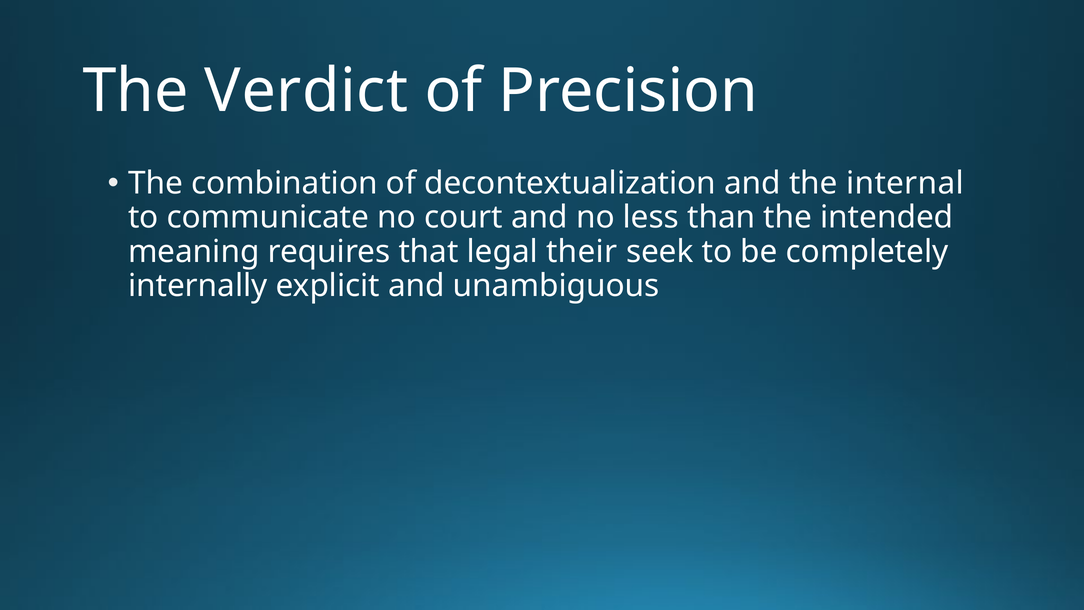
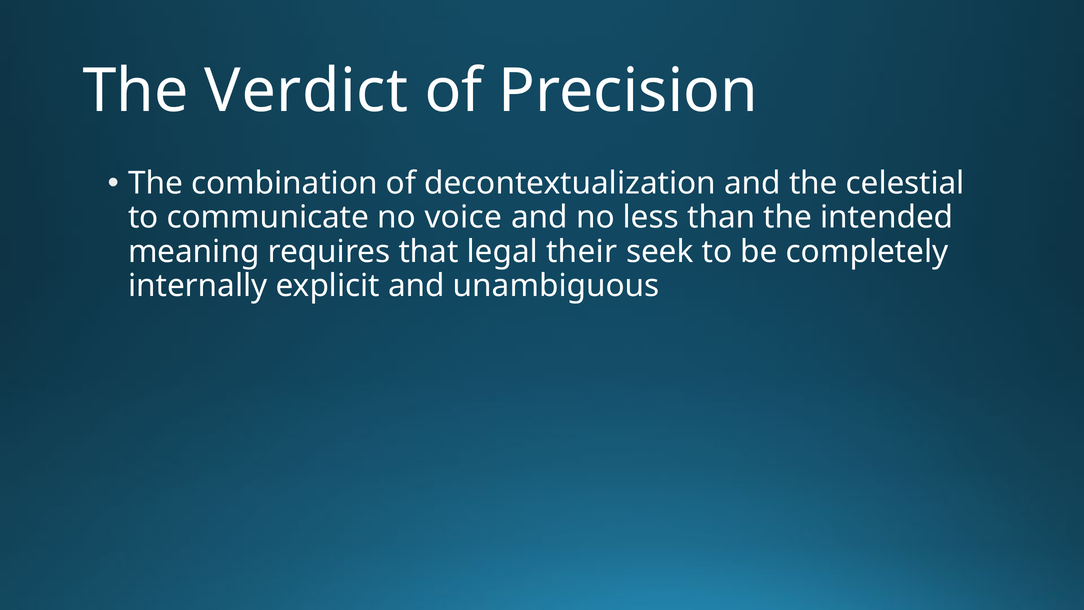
internal: internal -> celestial
court: court -> voice
